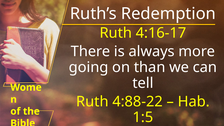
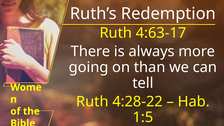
4:16-17: 4:16-17 -> 4:63-17
4:88-22: 4:88-22 -> 4:28-22
